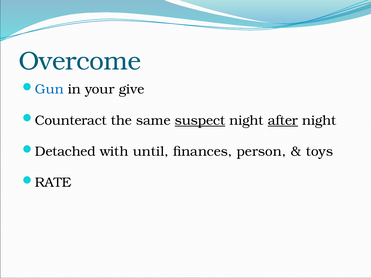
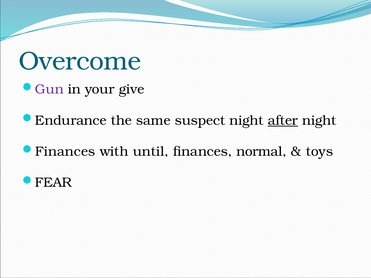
Gun colour: blue -> purple
Counteract: Counteract -> Endurance
suspect underline: present -> none
Detached at (65, 152): Detached -> Finances
person: person -> normal
RATE: RATE -> FEAR
